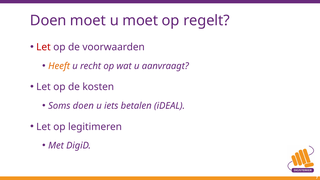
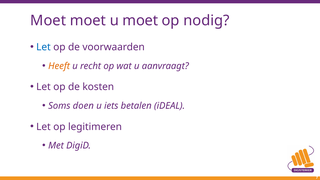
Doen at (48, 21): Doen -> Moet
regelt: regelt -> nodig
Let at (43, 47) colour: red -> blue
